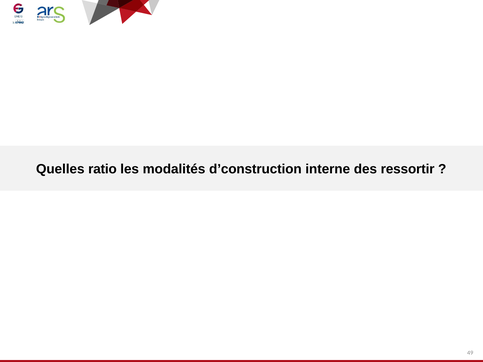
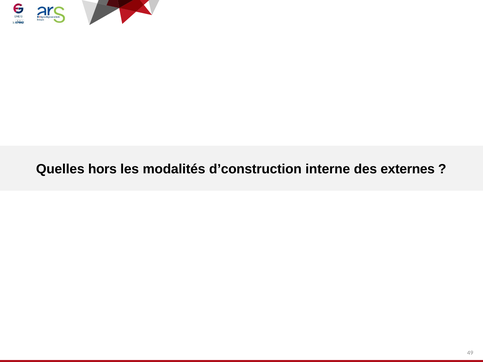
ratio: ratio -> hors
ressortir: ressortir -> externes
